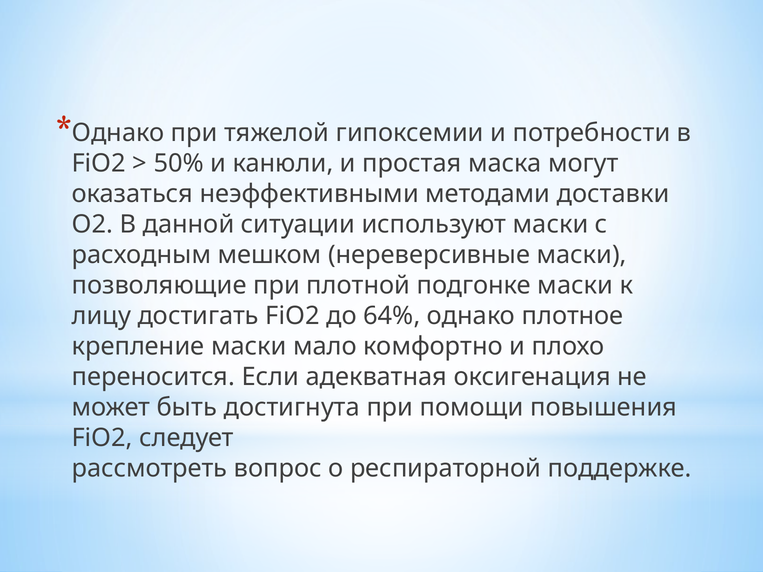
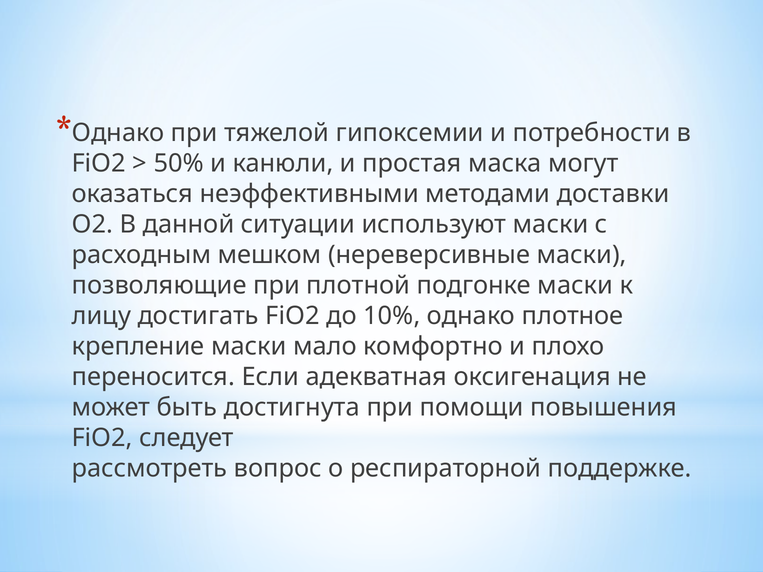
64%: 64% -> 10%
